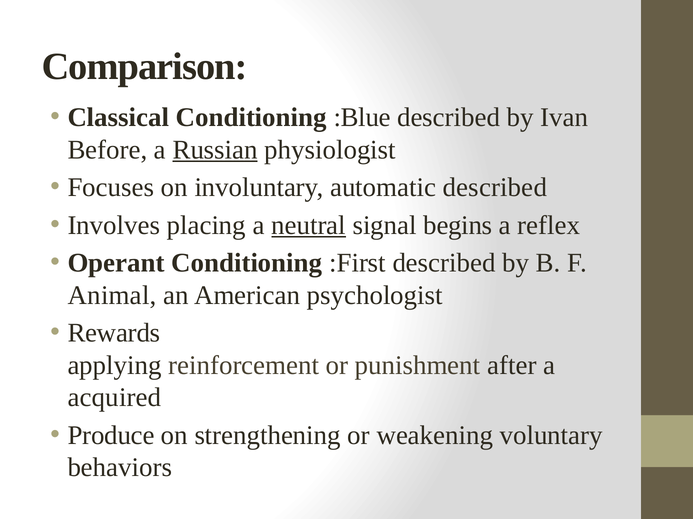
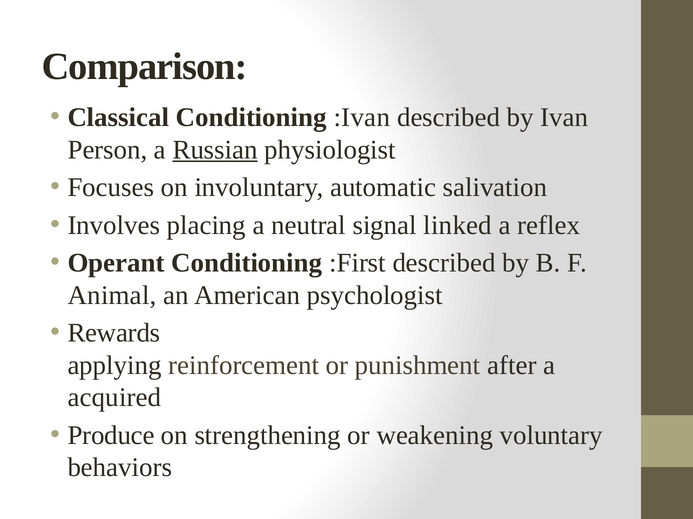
:Blue: :Blue -> :Ivan
Before: Before -> Person
automatic described: described -> salivation
neutral underline: present -> none
begins: begins -> linked
